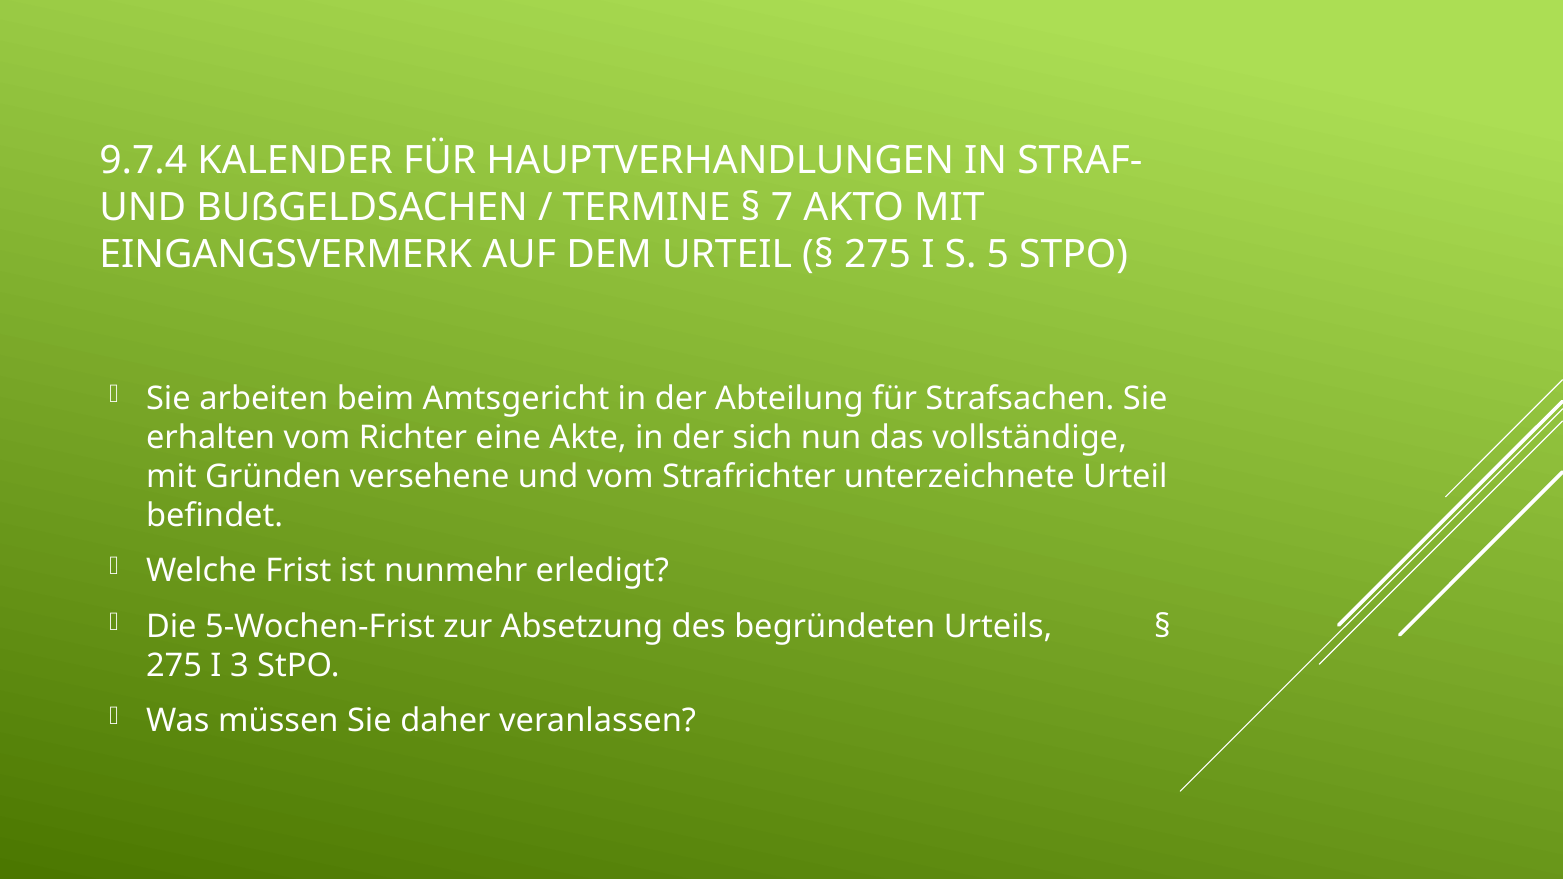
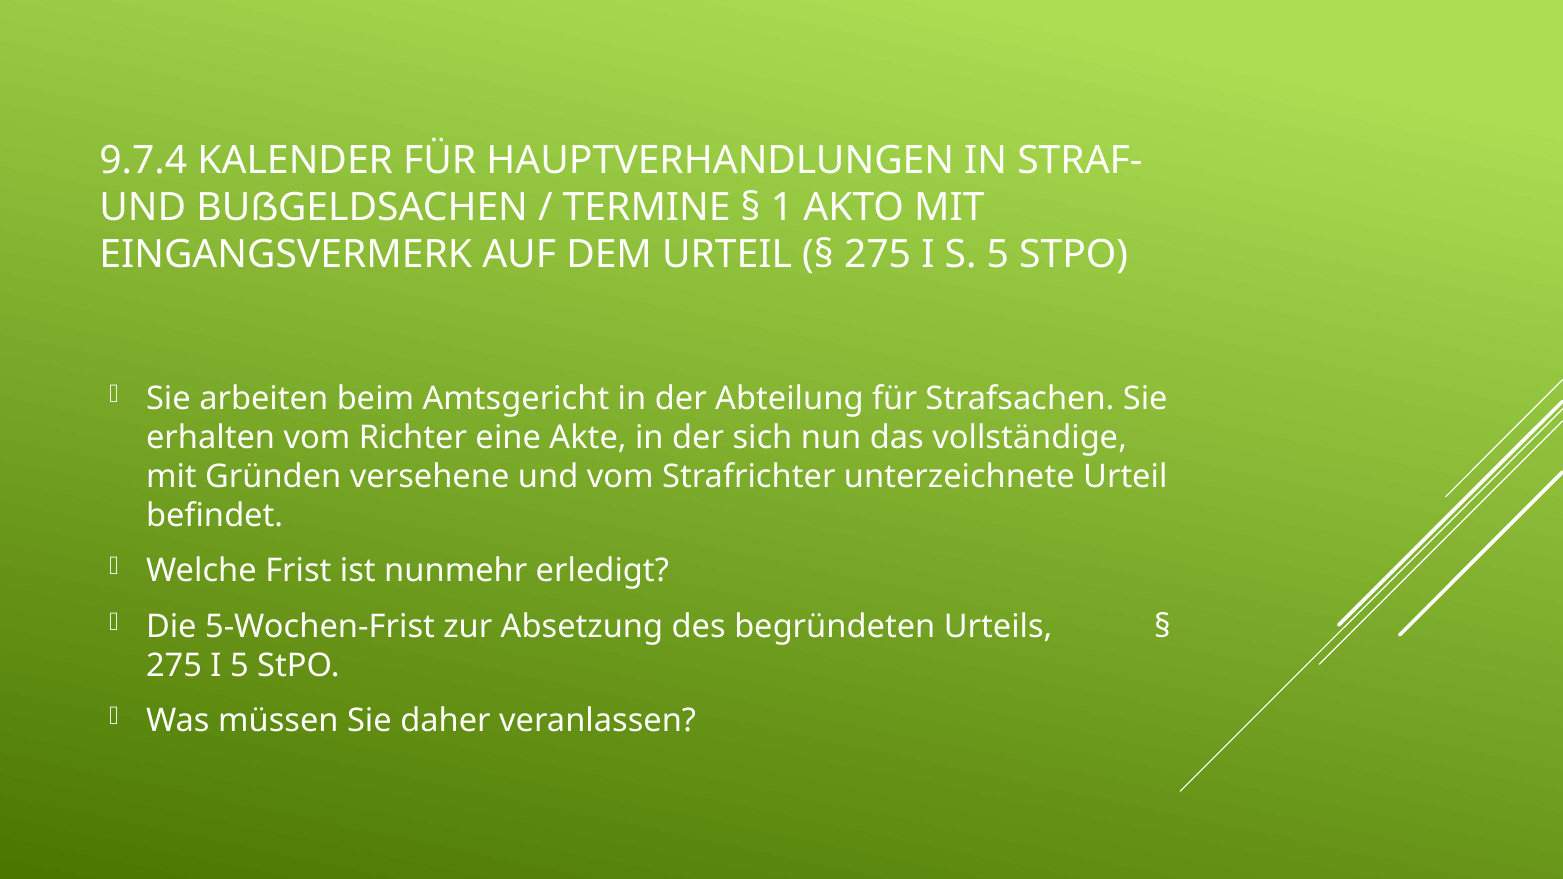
7: 7 -> 1
I 3: 3 -> 5
